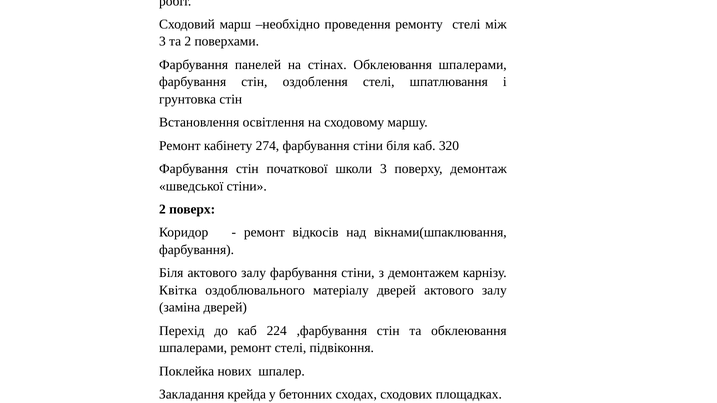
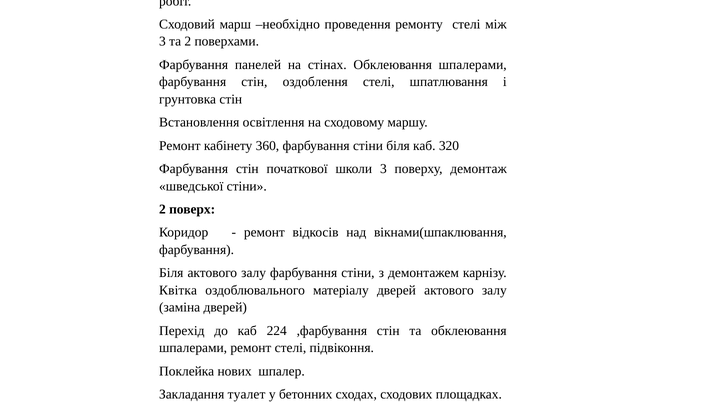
274: 274 -> 360
крейда: крейда -> туалет
